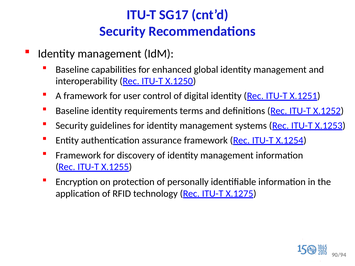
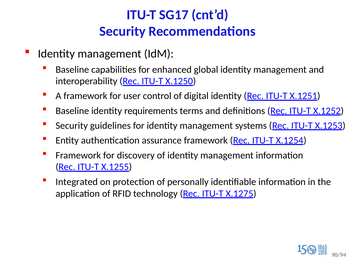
Encryption: Encryption -> Integrated
